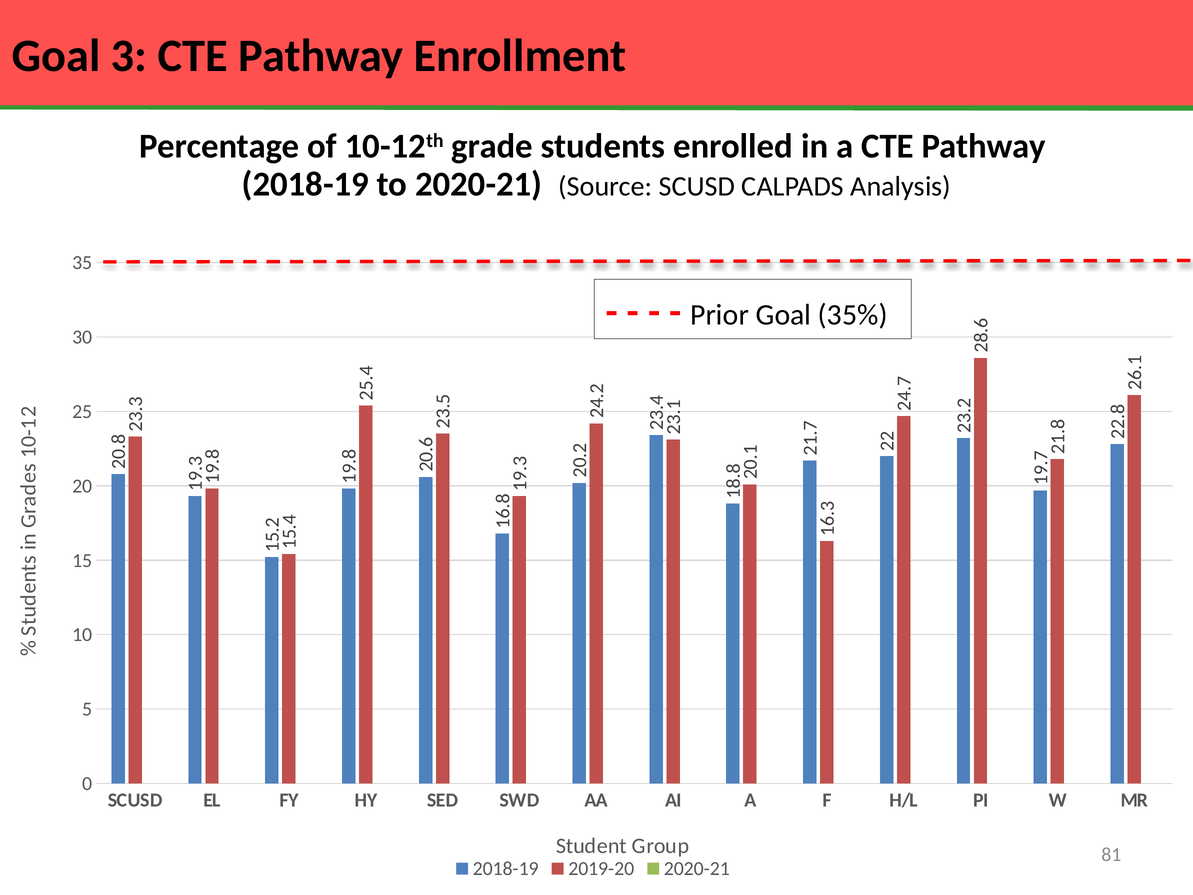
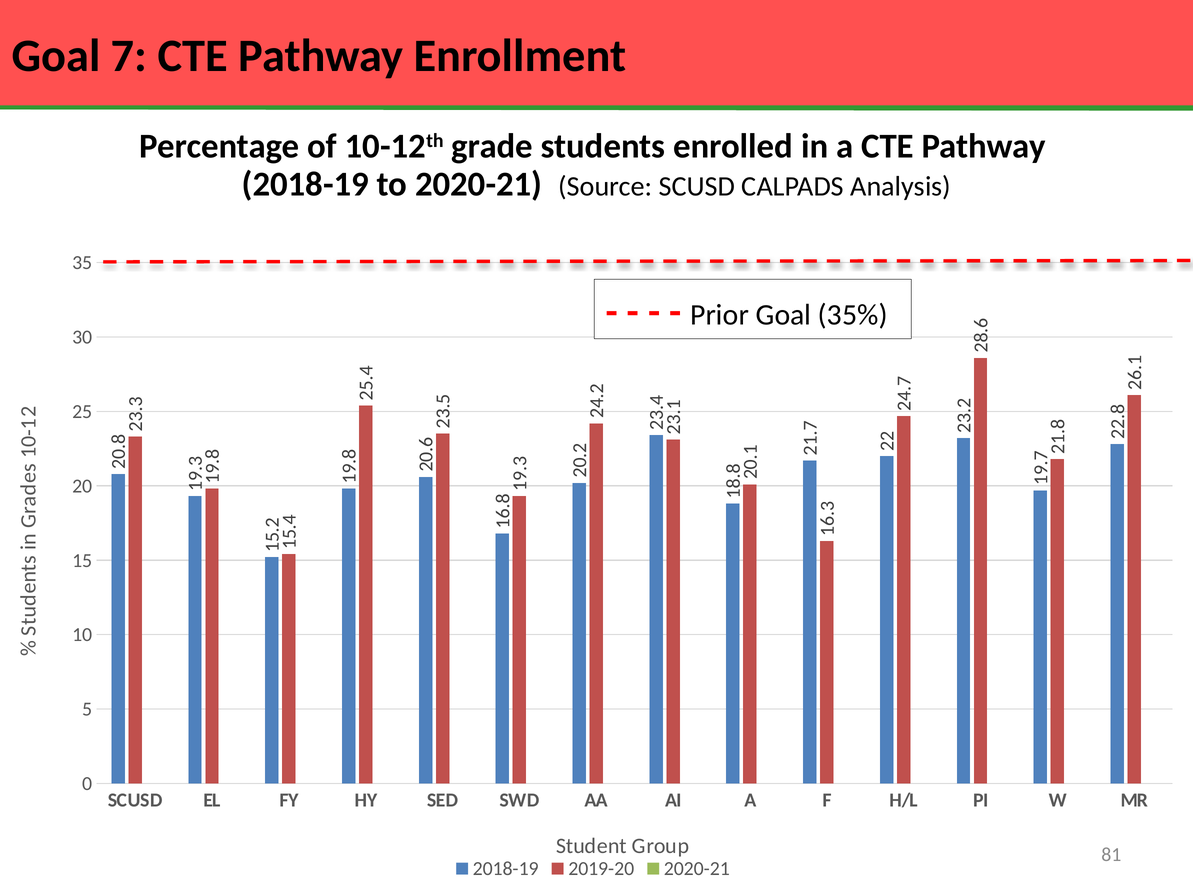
Goal 3: 3 -> 7
